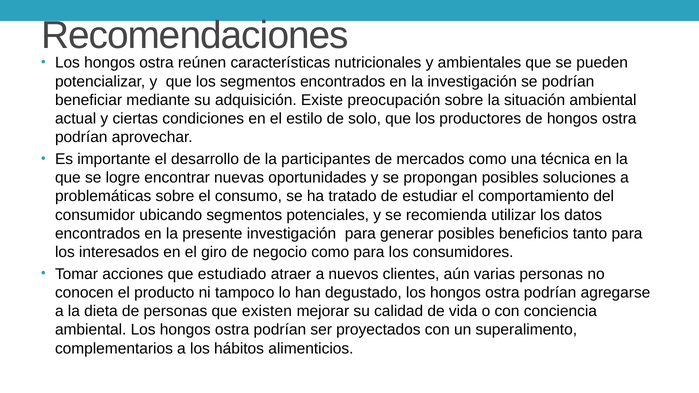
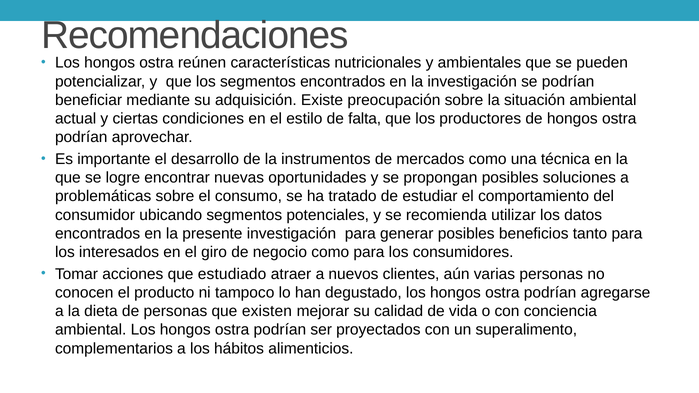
solo: solo -> falta
participantes: participantes -> instrumentos
